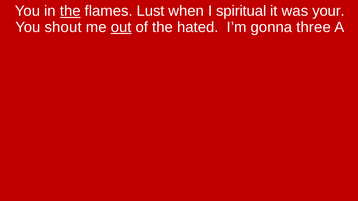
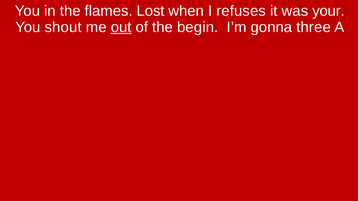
the at (70, 11) underline: present -> none
Lust: Lust -> Lost
spiritual: spiritual -> refuses
hated: hated -> begin
